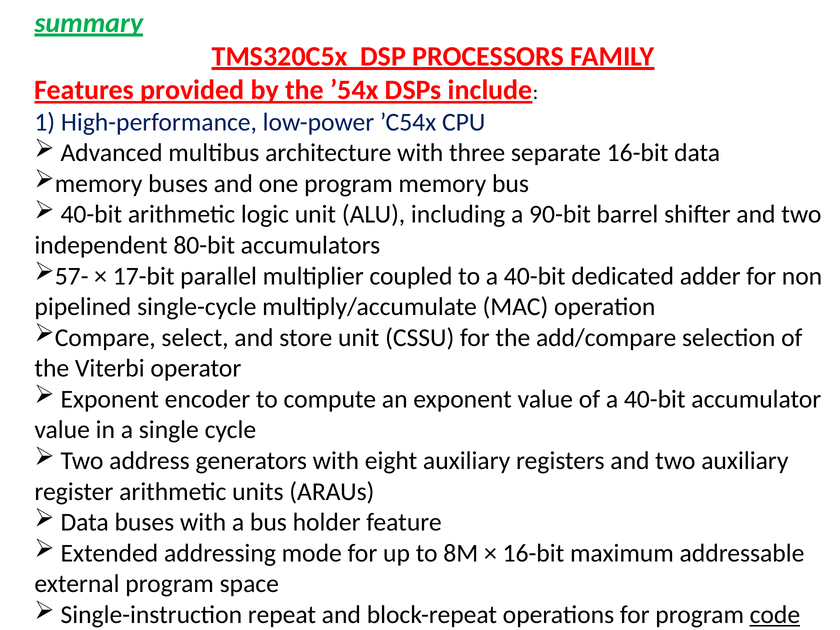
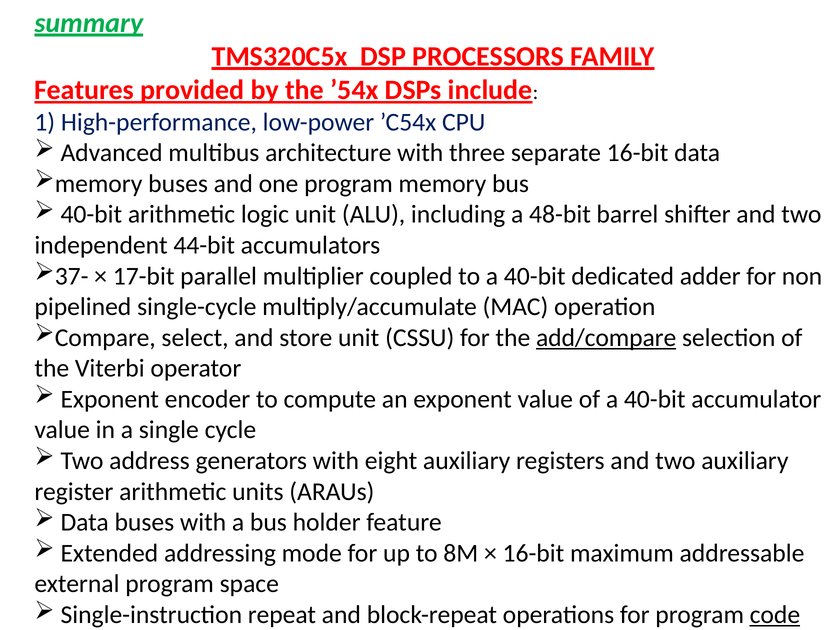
90-bit: 90-bit -> 48-bit
80-bit: 80-bit -> 44-bit
57-: 57- -> 37-
add/compare underline: none -> present
